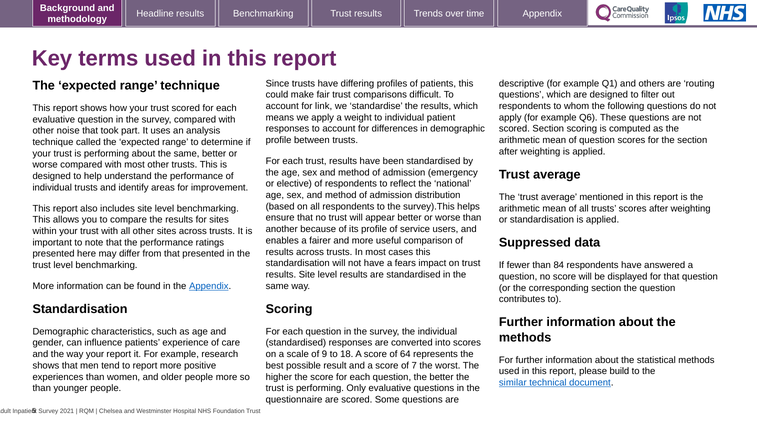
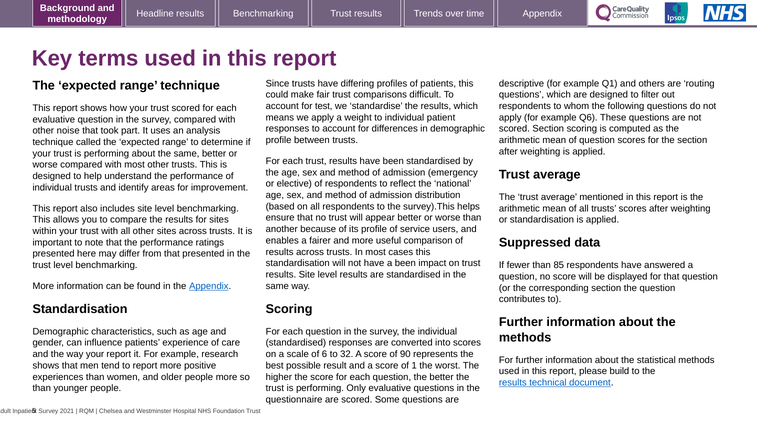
link: link -> test
a fears: fears -> been
84: 84 -> 85
9: 9 -> 6
18: 18 -> 32
64: 64 -> 90
7: 7 -> 1
similar at (513, 382): similar -> results
